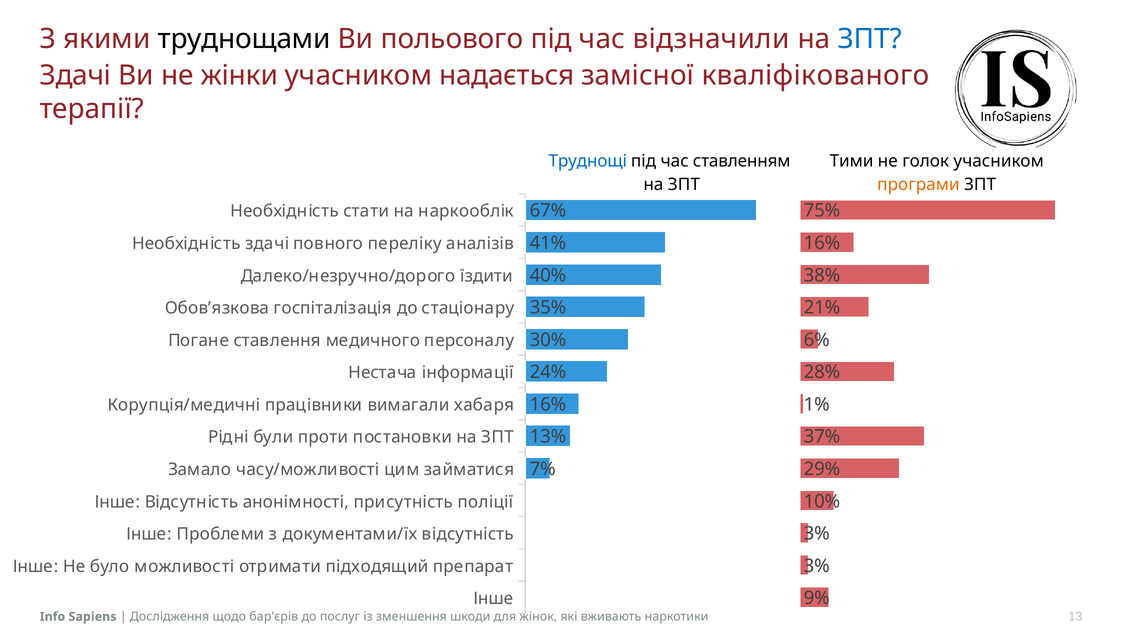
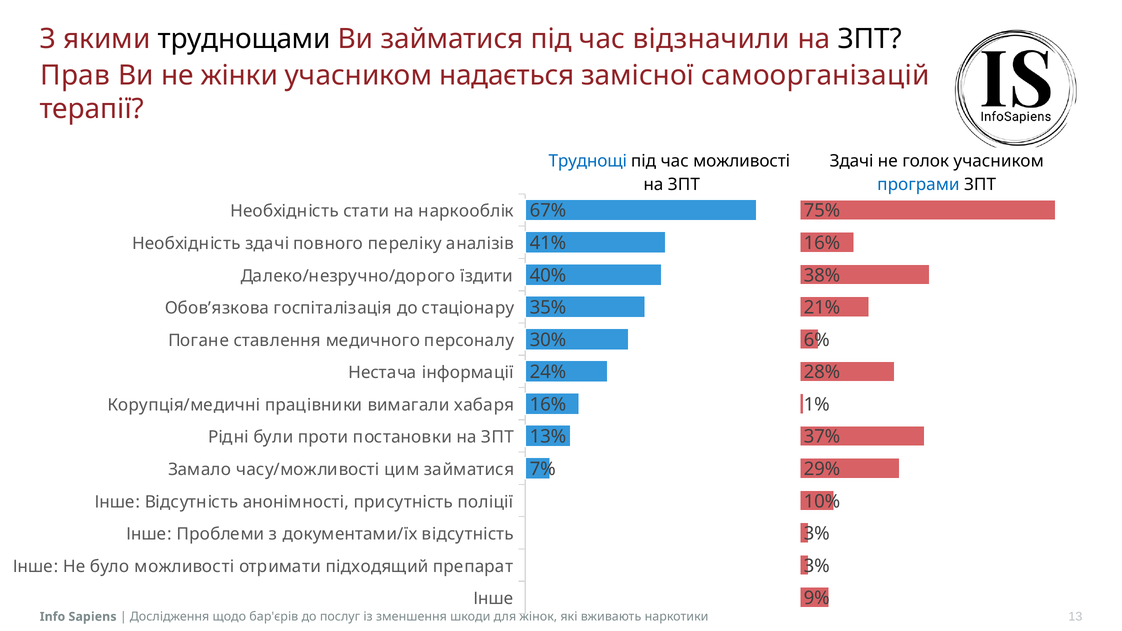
Ви польового: польового -> займатися
ЗПТ at (870, 39) colour: blue -> black
Здачі at (75, 75): Здачі -> Прав
кваліфікованого: кваліфікованого -> самоорганізацій
час ставленням: ставленням -> можливості
Тими at (852, 161): Тими -> Здачі
програми colour: orange -> blue
